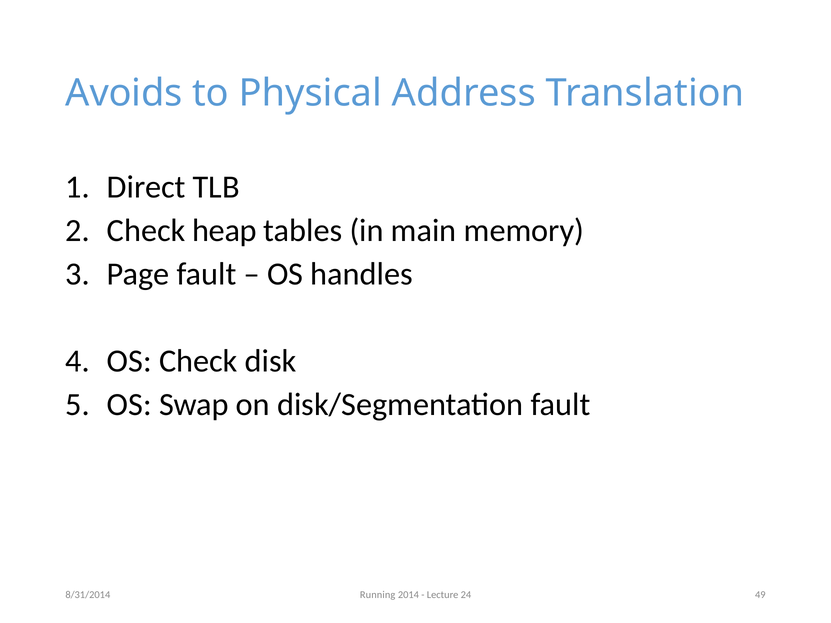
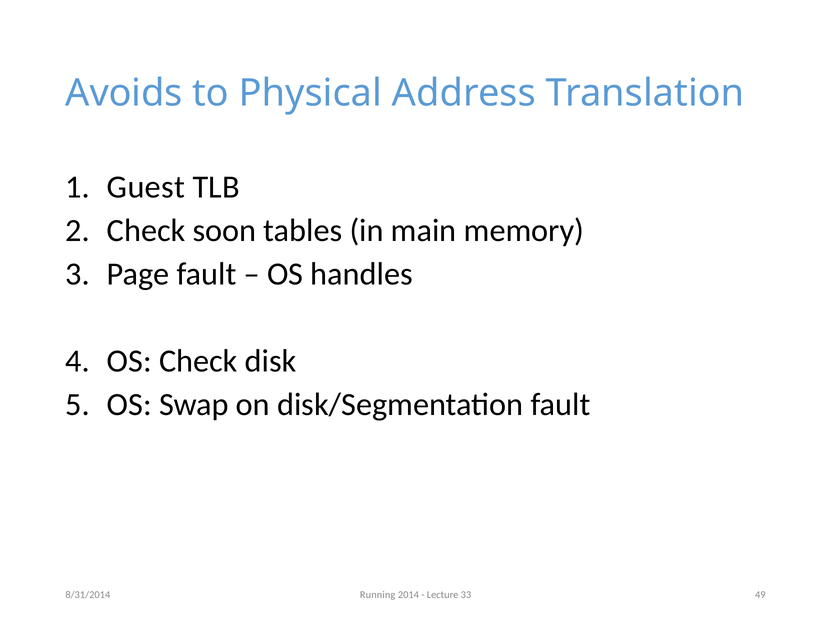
Direct: Direct -> Guest
heap: heap -> soon
24: 24 -> 33
